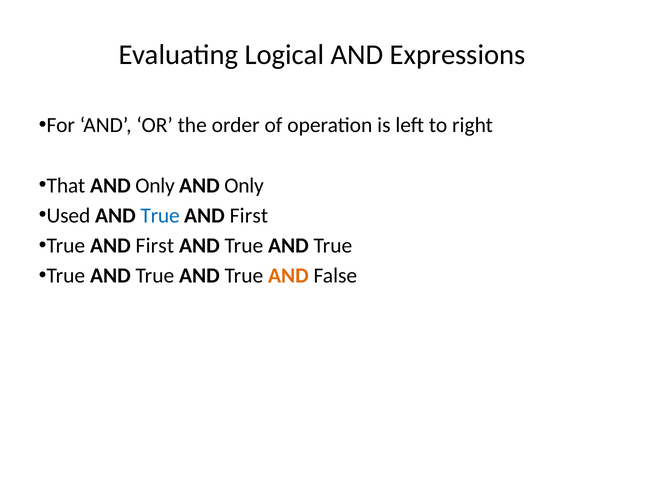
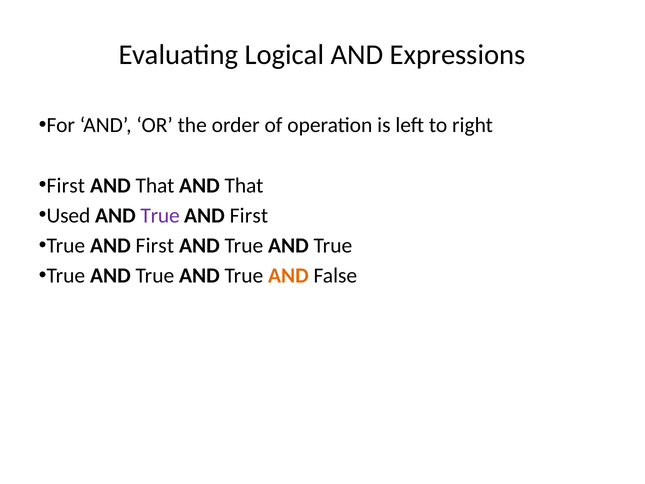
That at (66, 185): That -> First
Only at (155, 185): Only -> That
Only at (244, 185): Only -> That
True at (160, 215) colour: blue -> purple
